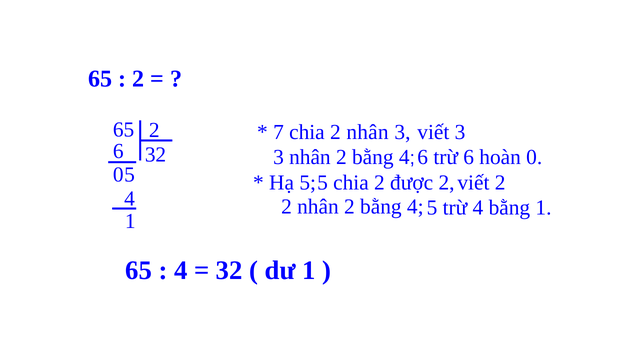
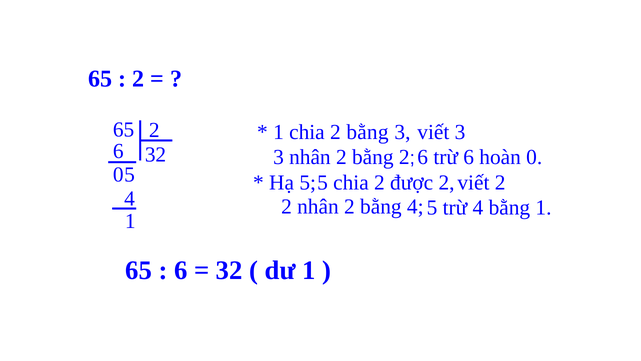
7 at (278, 132): 7 -> 1
chia 2 nhân: nhân -> bằng
4 at (404, 157): 4 -> 2
4 at (181, 270): 4 -> 6
